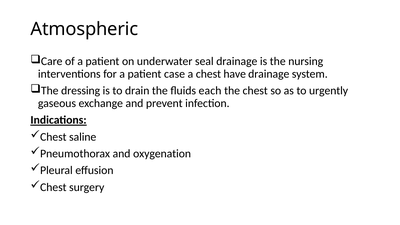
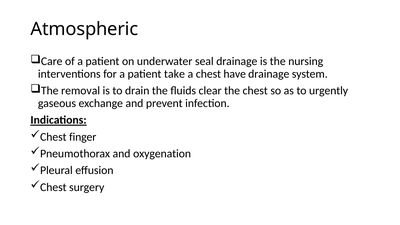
case: case -> take
dressing: dressing -> removal
each: each -> clear
saline: saline -> finger
